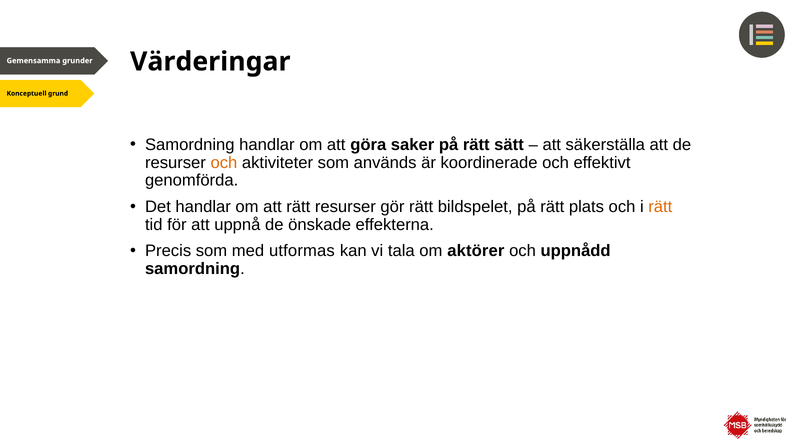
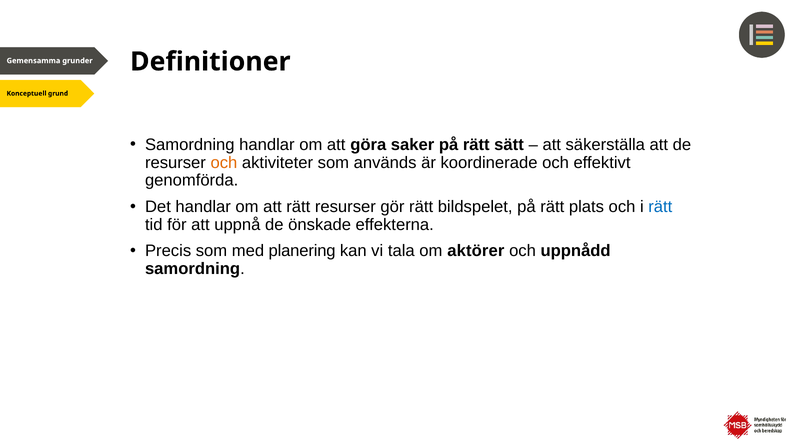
Värderingar: Värderingar -> Definitioner
rätt at (660, 207) colour: orange -> blue
utformas: utformas -> planering
